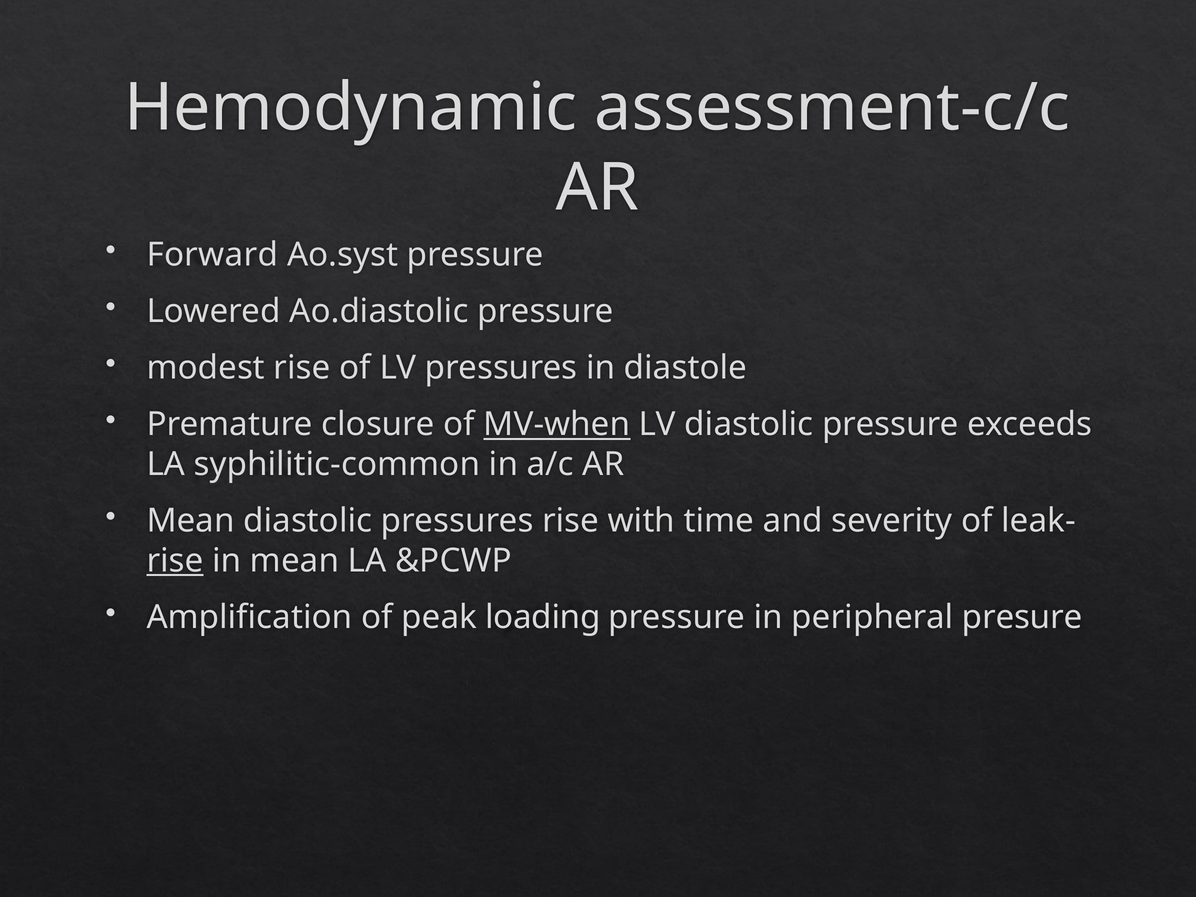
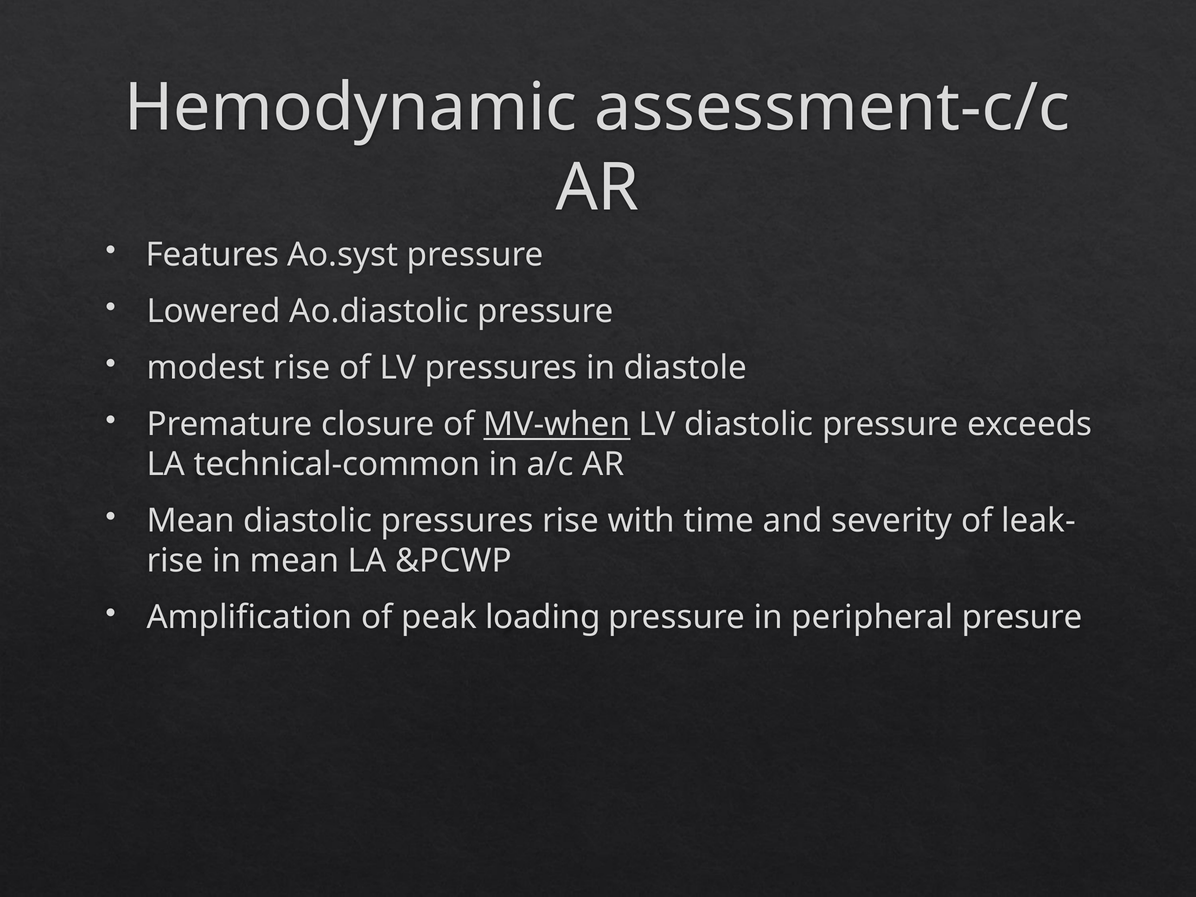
Forward: Forward -> Features
syphilitic-common: syphilitic-common -> technical-common
rise at (175, 561) underline: present -> none
